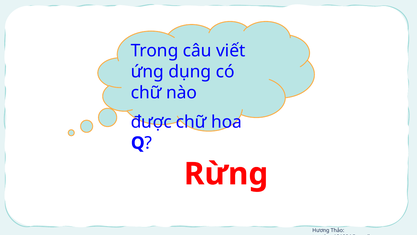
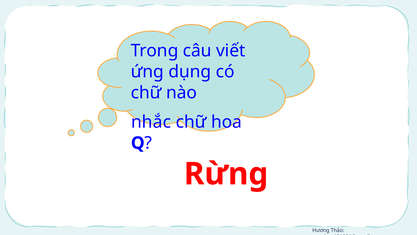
được: được -> nhắc
